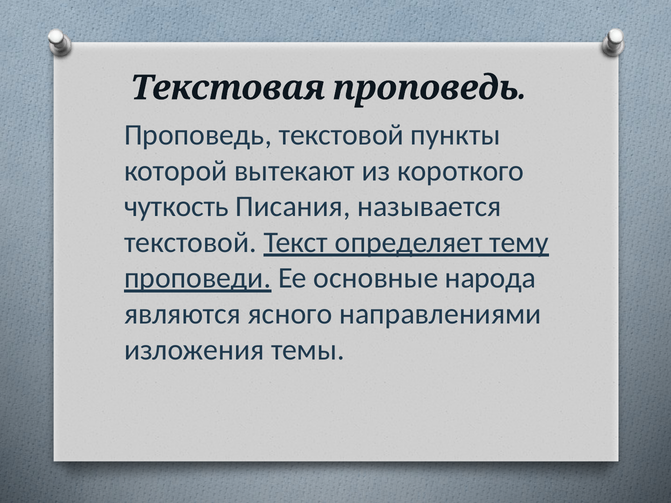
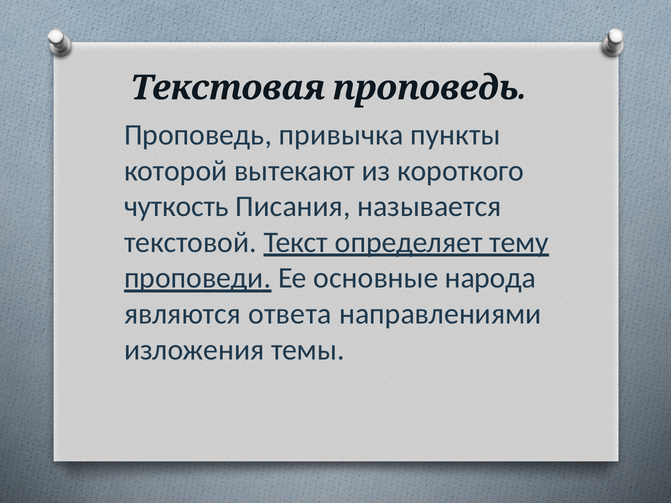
Проповедь текстовой: текстовой -> привычка
ясного: ясного -> ответа
